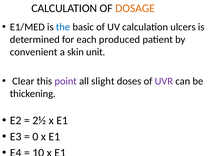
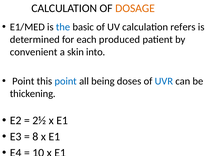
ulcers: ulcers -> refers
unit: unit -> into
Clear at (23, 82): Clear -> Point
point at (66, 82) colour: purple -> blue
slight: slight -> being
UVR colour: purple -> blue
0: 0 -> 8
